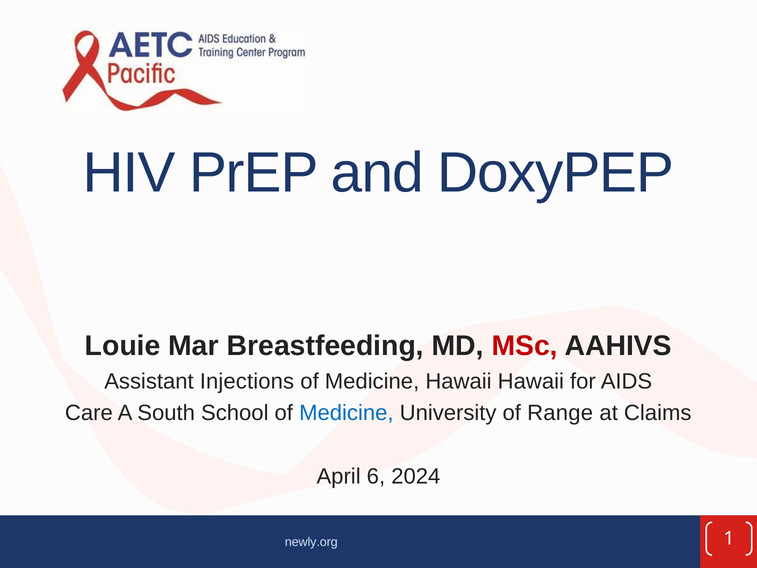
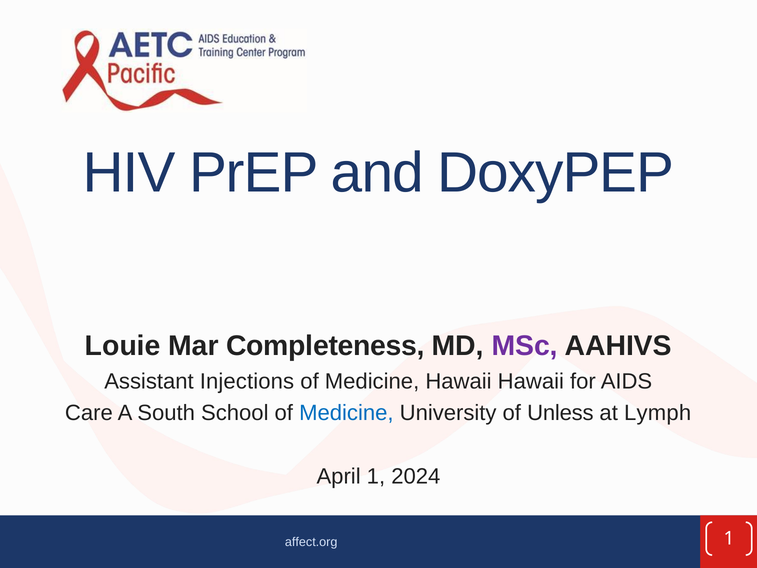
Breastfeeding: Breastfeeding -> Completeness
MSc colour: red -> purple
Range: Range -> Unless
Claims: Claims -> Lymph
April 6: 6 -> 1
newly.org: newly.org -> affect.org
